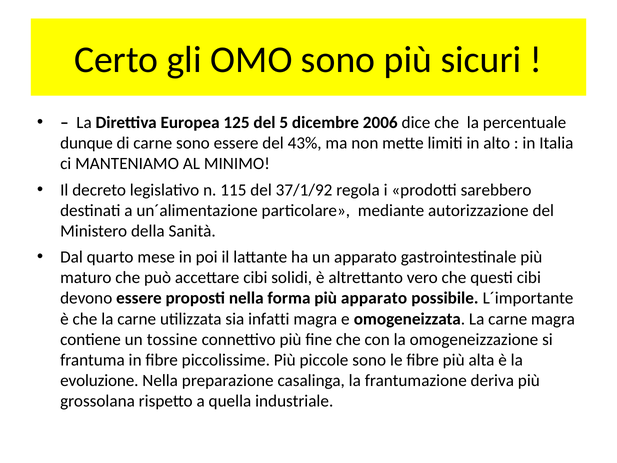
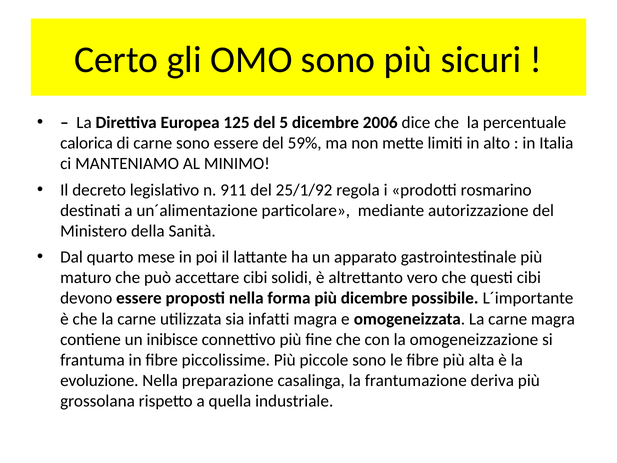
dunque: dunque -> calorica
43%: 43% -> 59%
115: 115 -> 911
37/1/92: 37/1/92 -> 25/1/92
sarebbero: sarebbero -> rosmarino
più apparato: apparato -> dicembre
tossine: tossine -> inibisce
